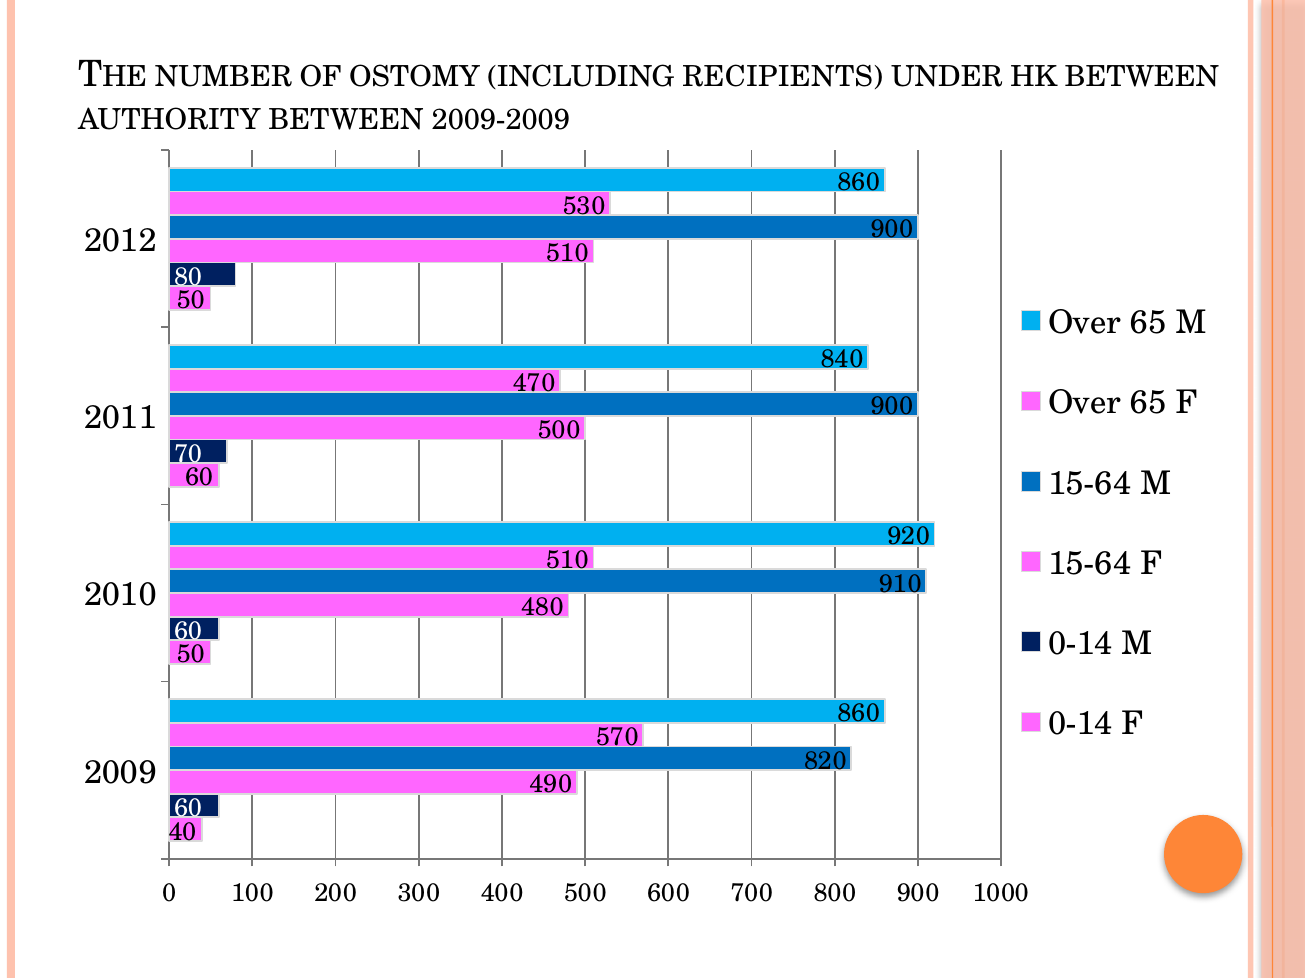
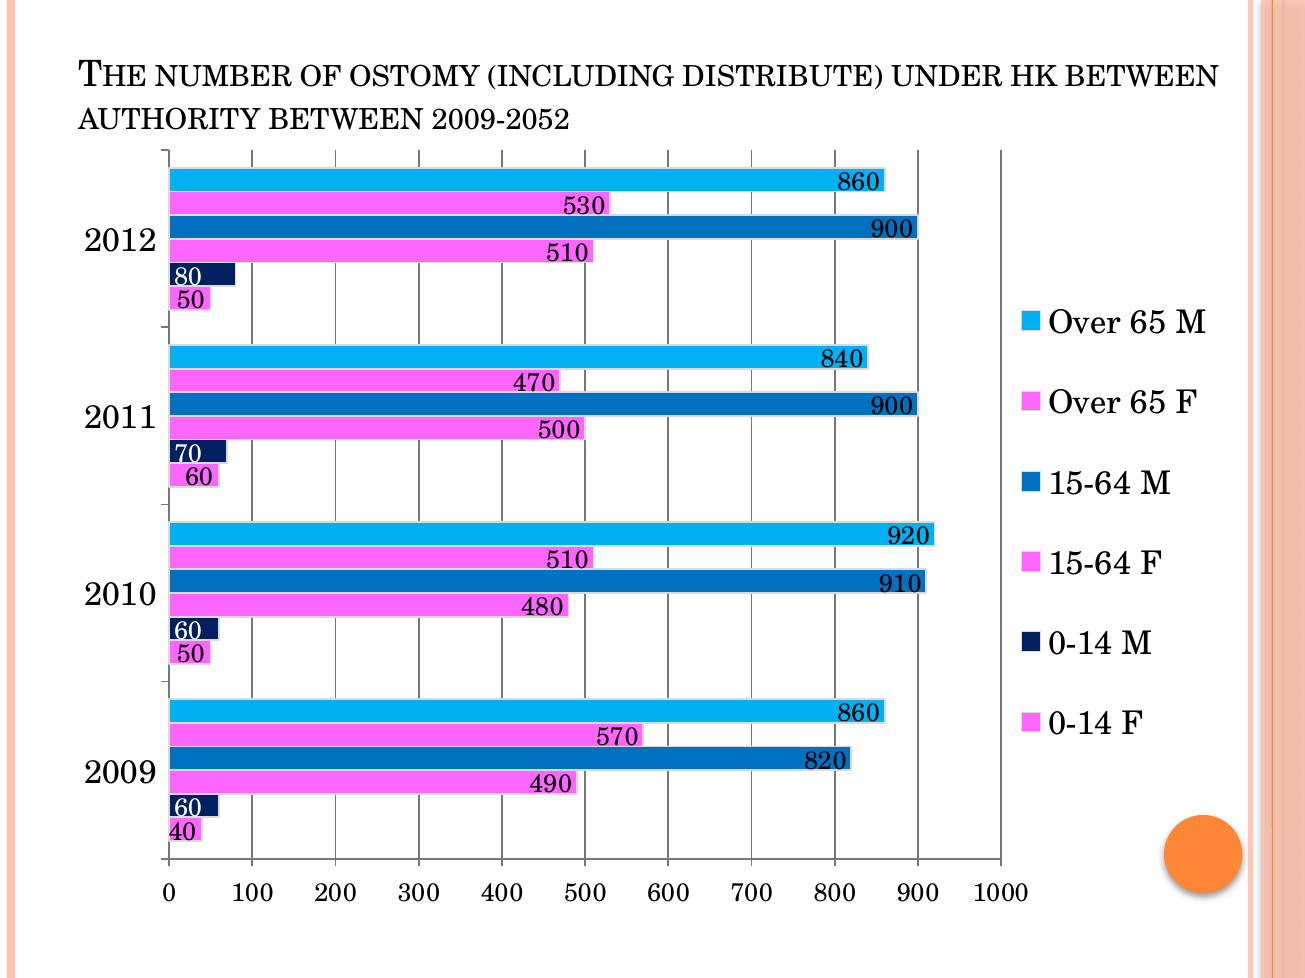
RECIPIENTS: RECIPIENTS -> DISTRIBUTE
2009-2009: 2009-2009 -> 2009-2052
